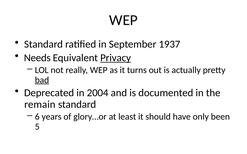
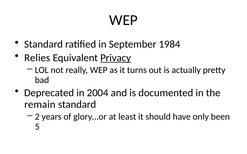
1937: 1937 -> 1984
Needs: Needs -> Relies
bad underline: present -> none
6: 6 -> 2
